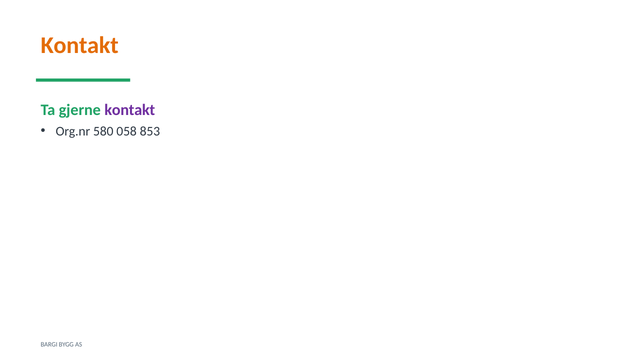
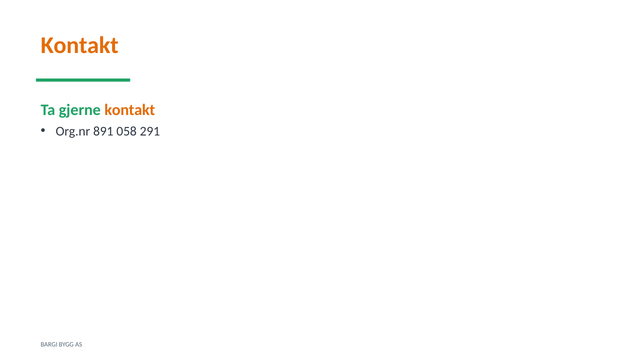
kontakt at (130, 110) colour: purple -> orange
580: 580 -> 891
853: 853 -> 291
